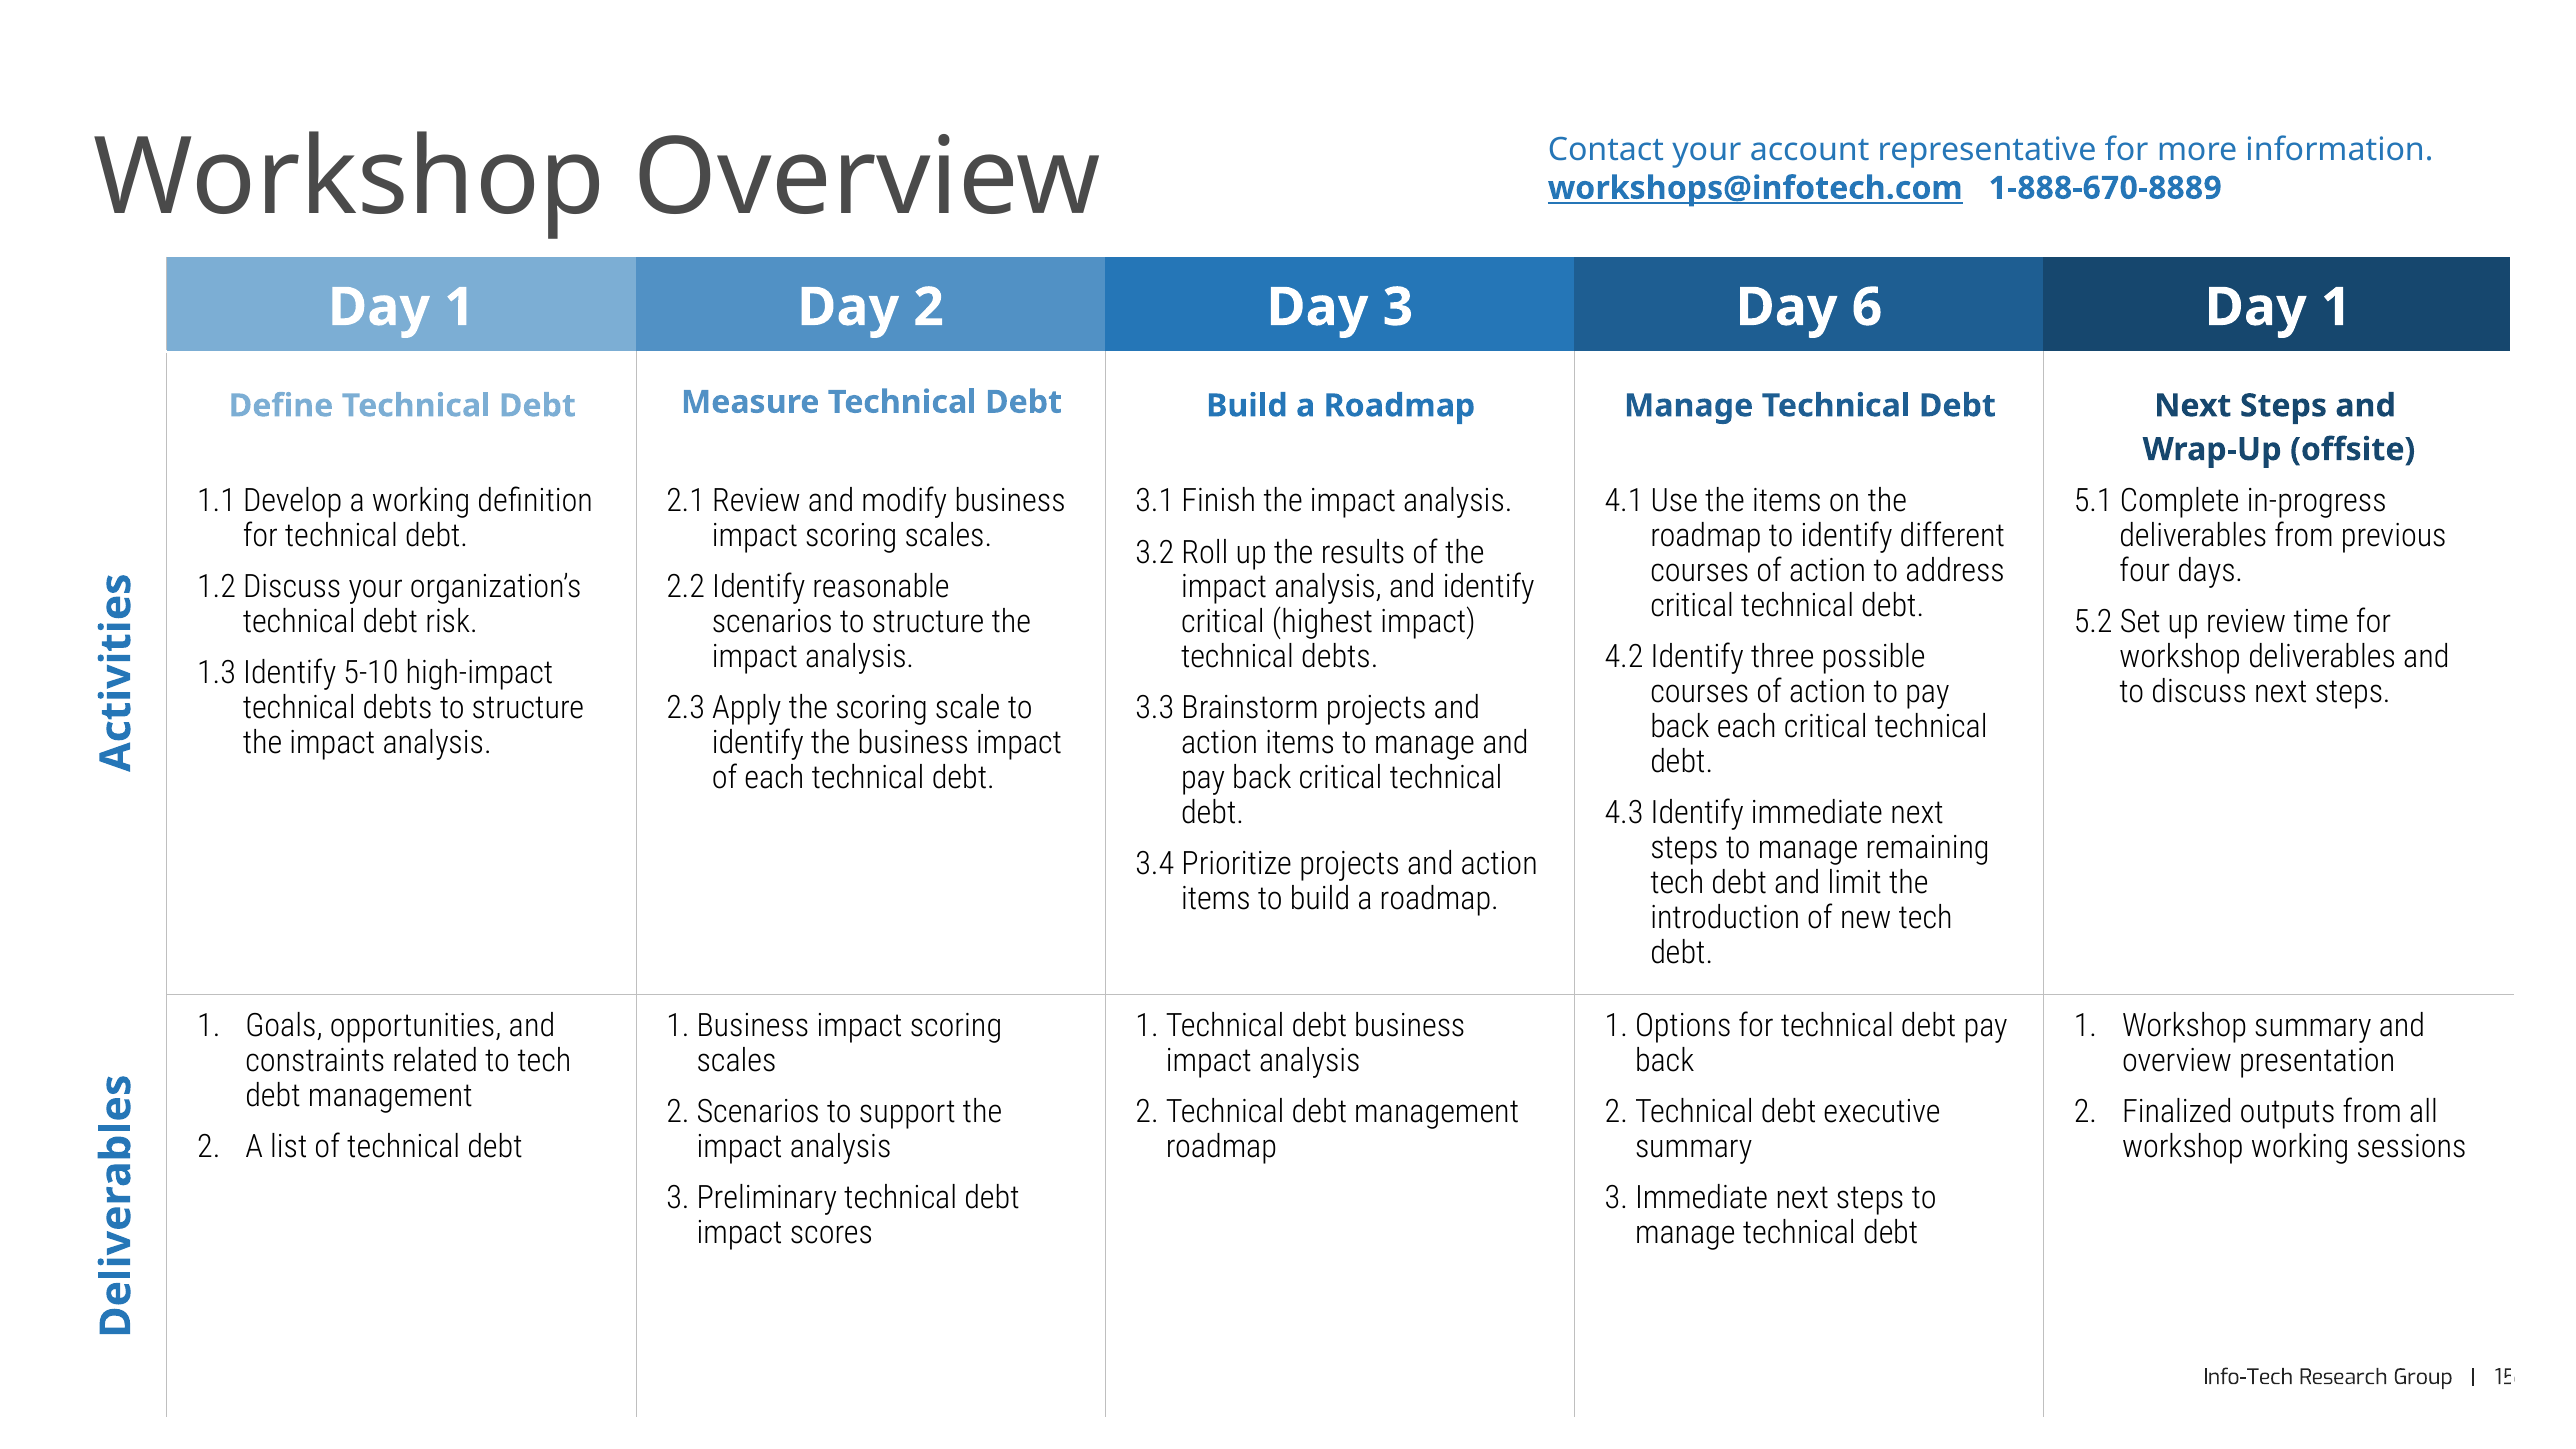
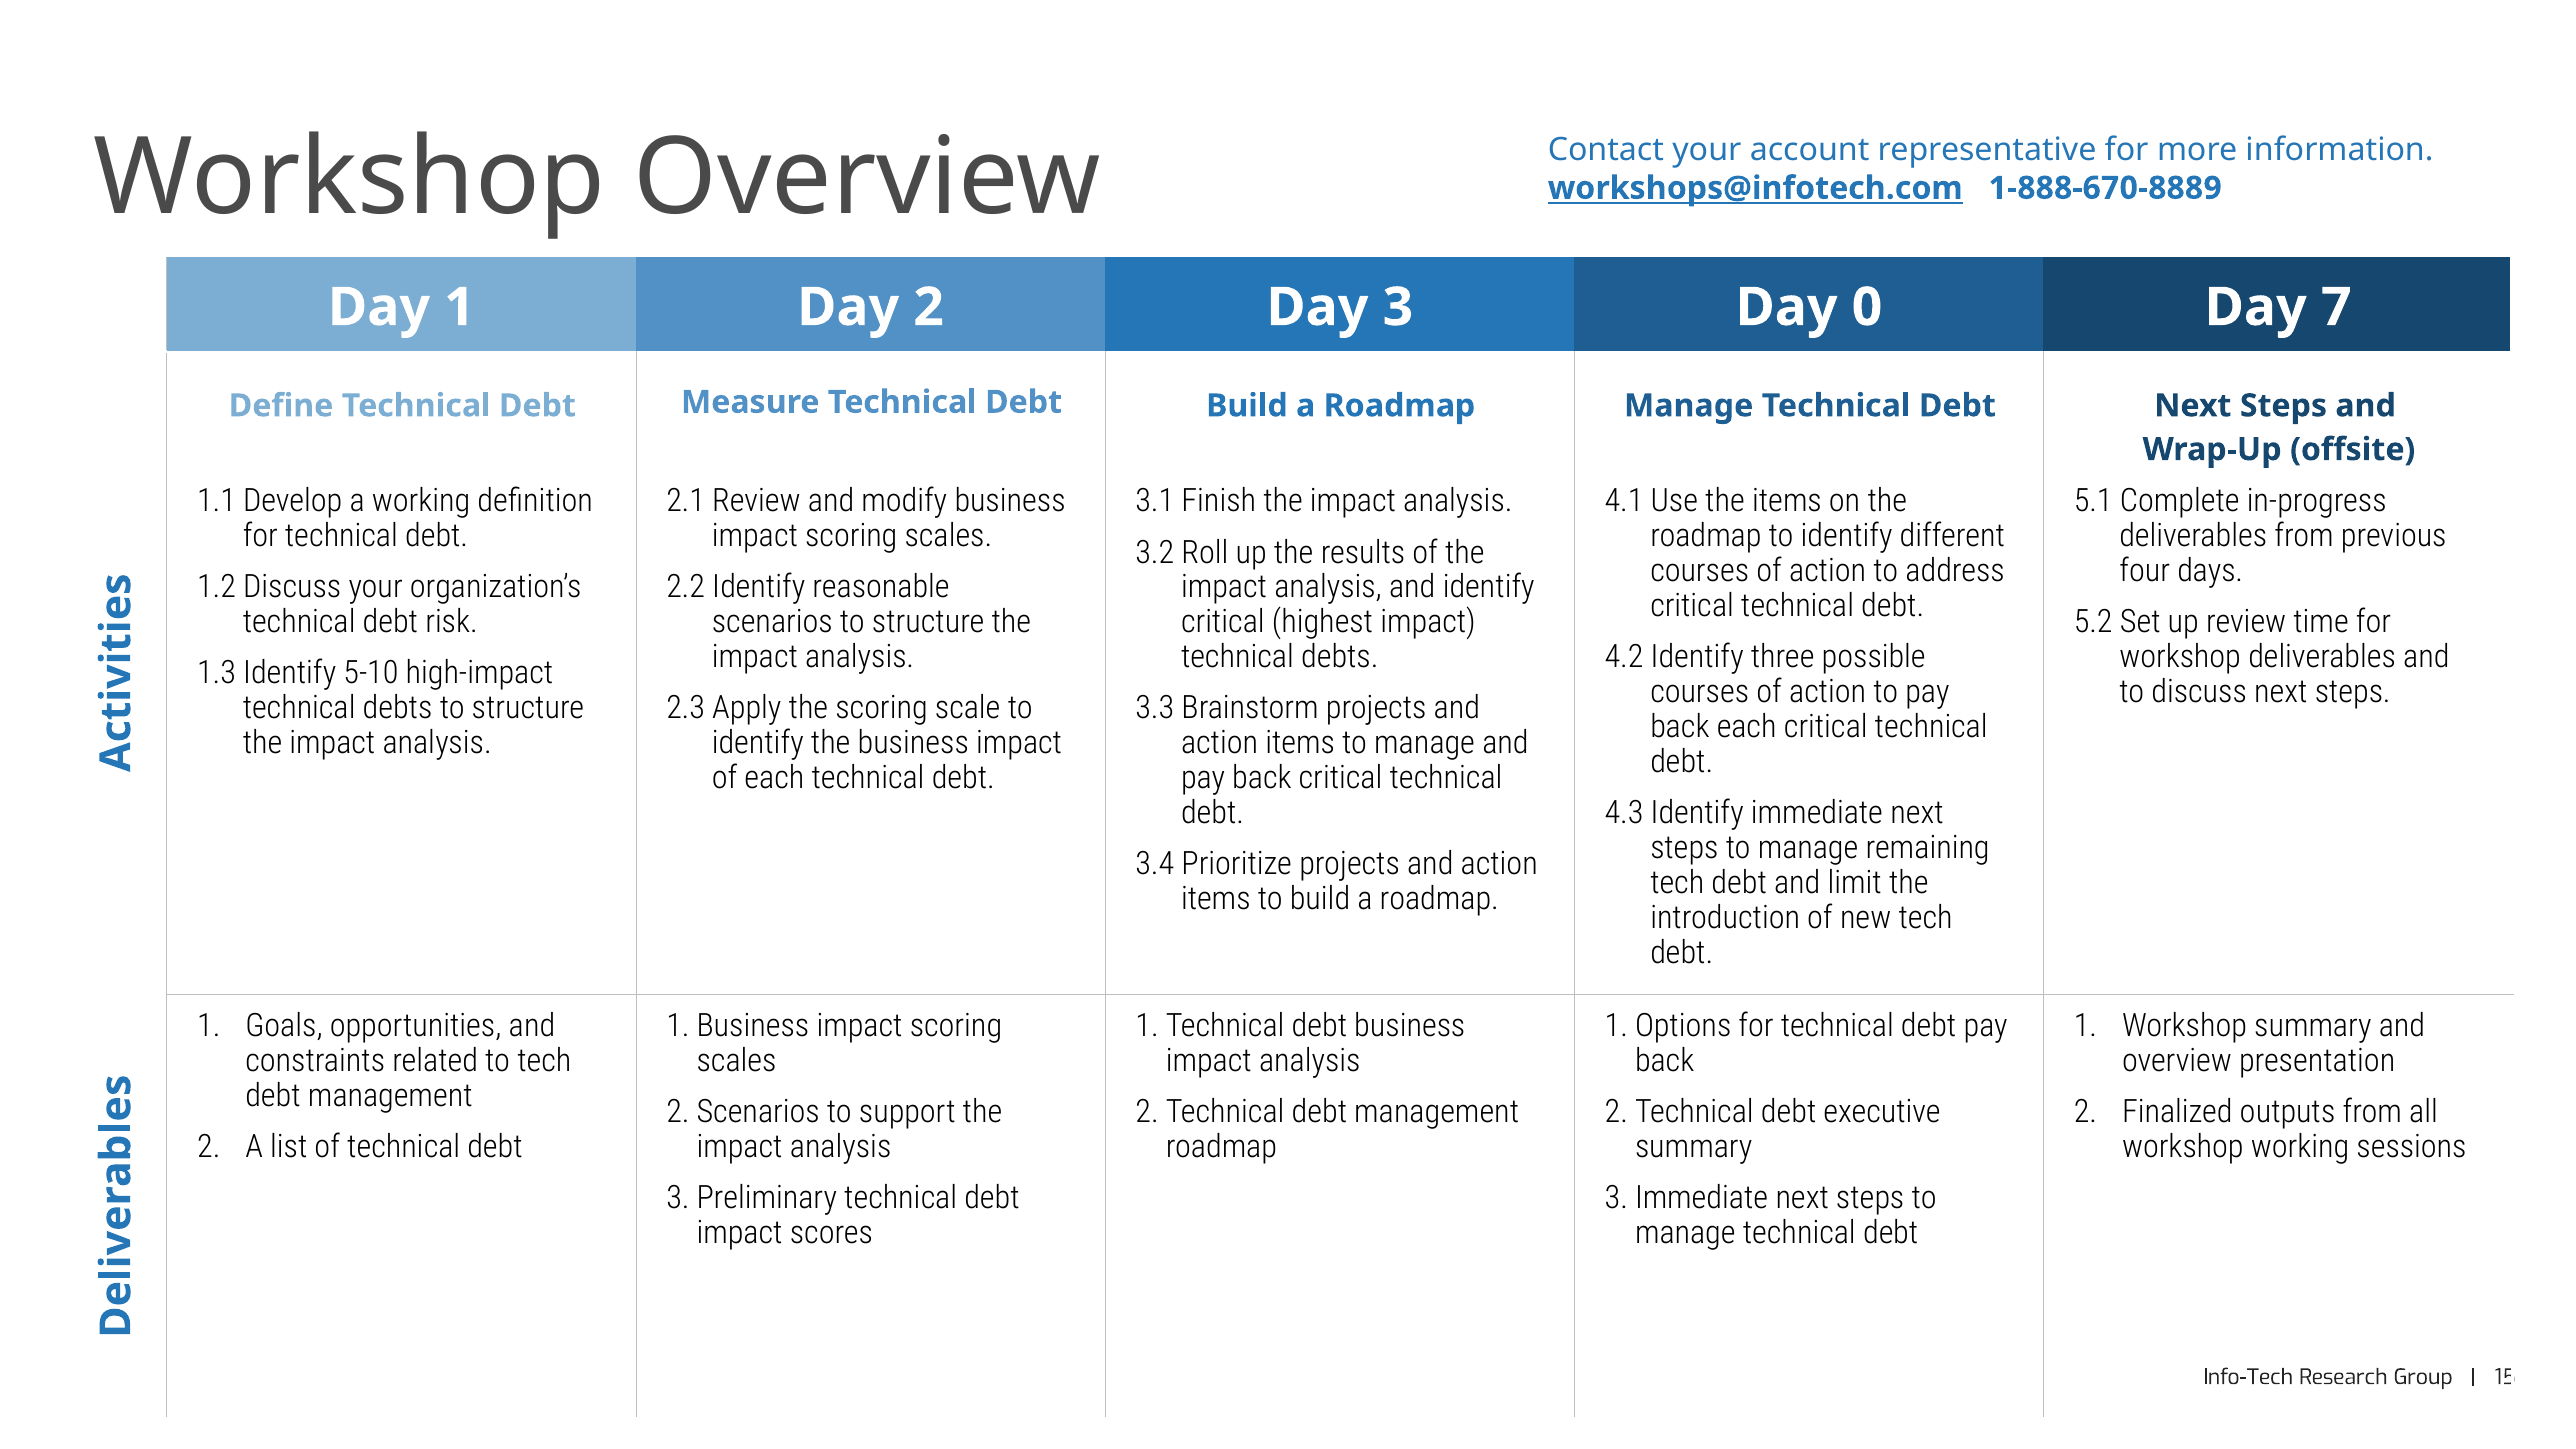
6: 6 -> 0
1 at (2336, 307): 1 -> 7
